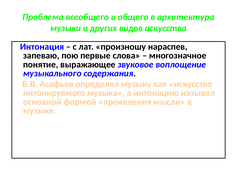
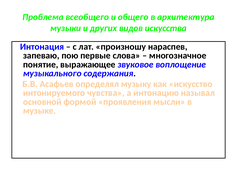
музыка: музыка -> чувства
